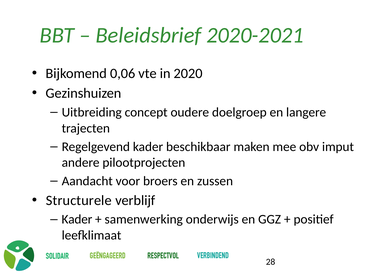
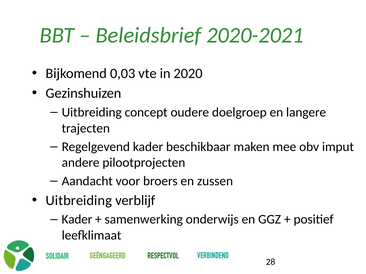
0,06: 0,06 -> 0,03
Structurele at (79, 201): Structurele -> Uitbreiding
